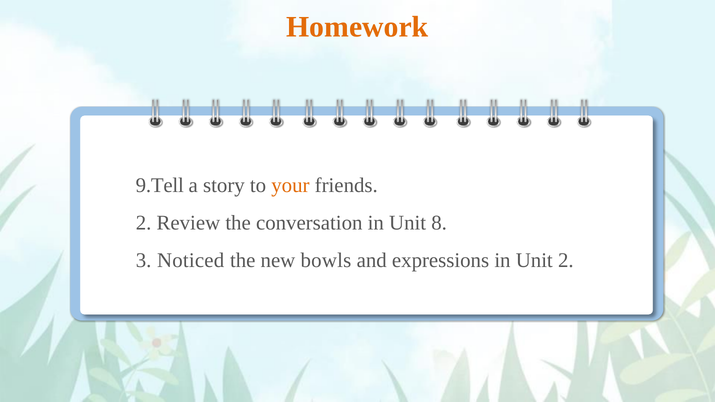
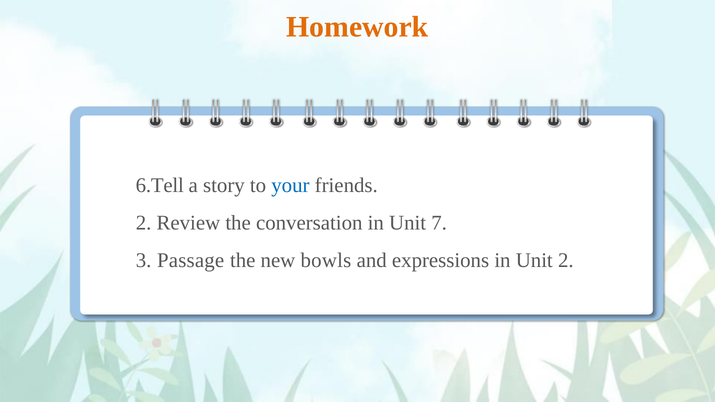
9.Tell: 9.Tell -> 6.Tell
your colour: orange -> blue
8: 8 -> 7
Noticed: Noticed -> Passage
